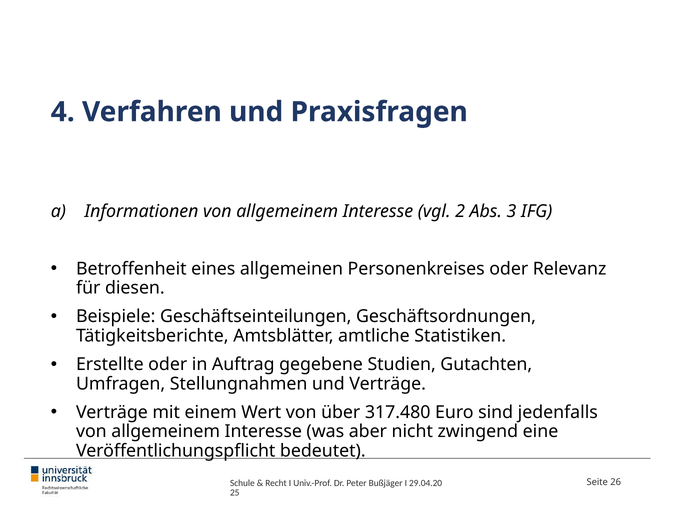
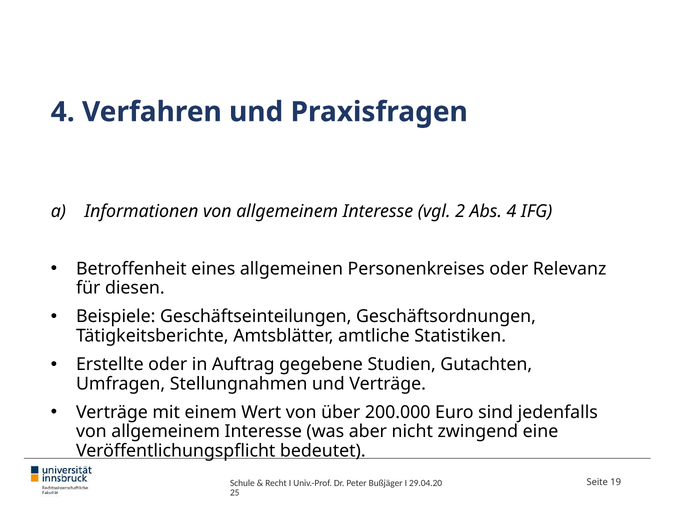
Abs 3: 3 -> 4
317.480: 317.480 -> 200.000
26: 26 -> 19
